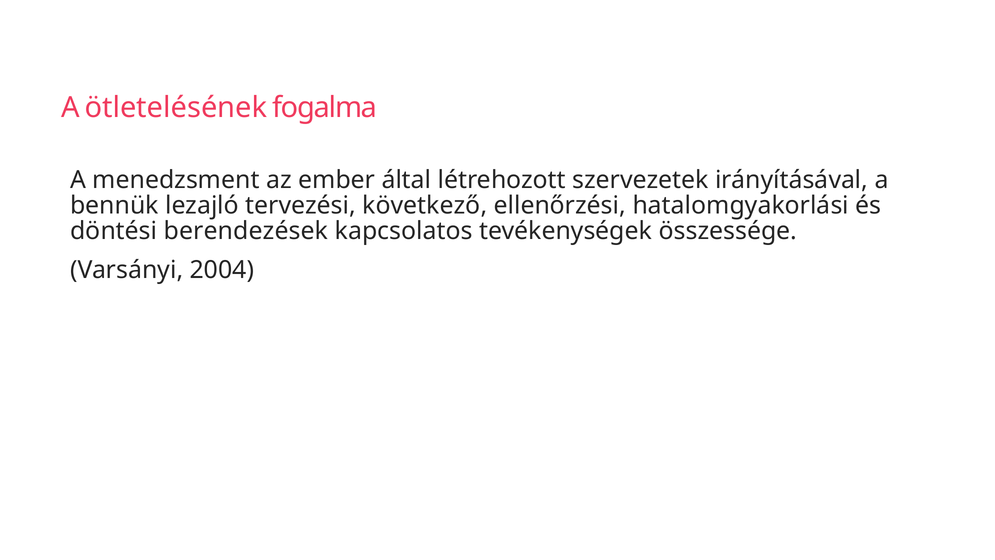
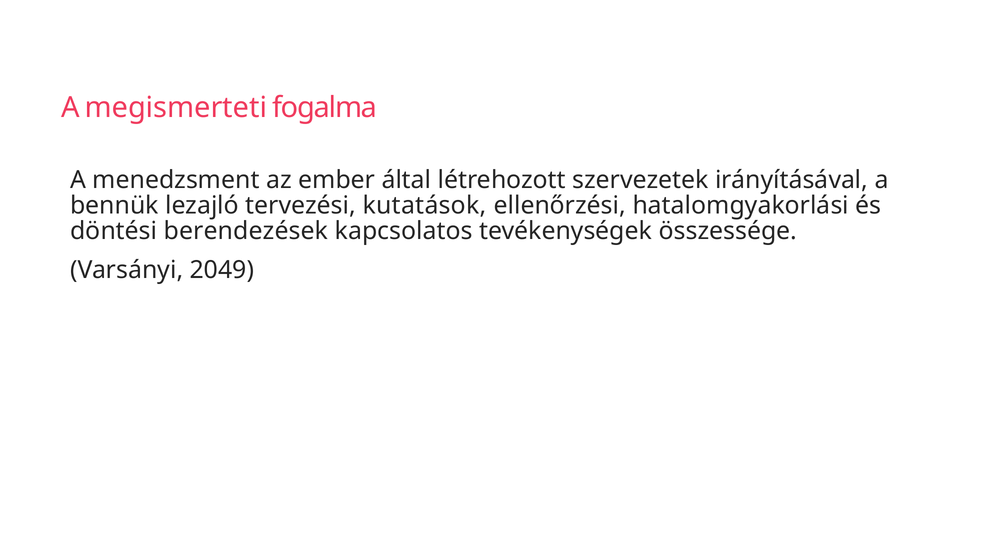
ötletelésének: ötletelésének -> megismerteti
következő: következő -> kutatások
2004: 2004 -> 2049
